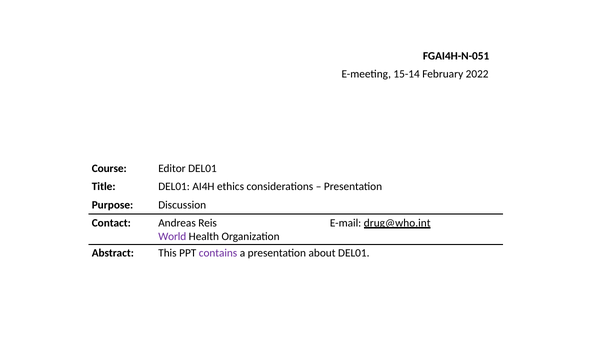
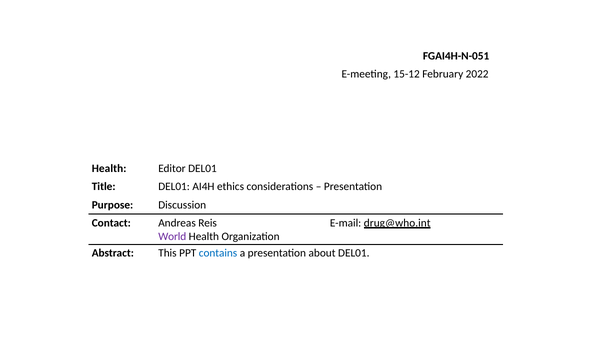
15-14: 15-14 -> 15-12
Course at (109, 169): Course -> Health
contains colour: purple -> blue
